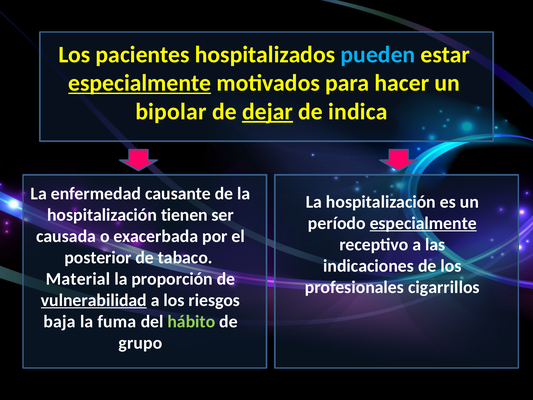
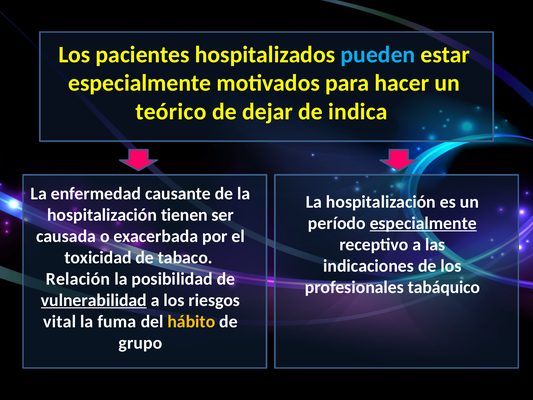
especialmente at (140, 83) underline: present -> none
bipolar: bipolar -> teórico
dejar underline: present -> none
posterior: posterior -> toxicidad
Material: Material -> Relación
proporción: proporción -> posibilidad
cigarrillos: cigarrillos -> tabáquico
baja: baja -> vital
hábito colour: light green -> yellow
